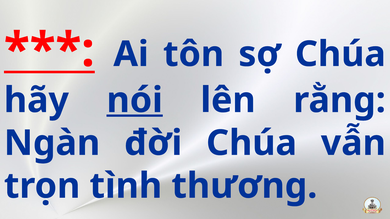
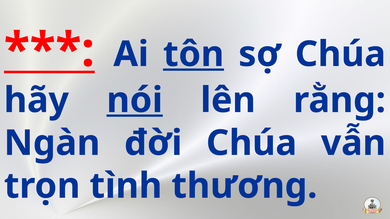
tôn underline: none -> present
